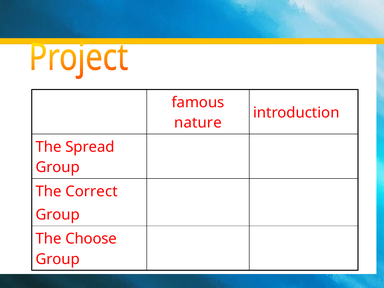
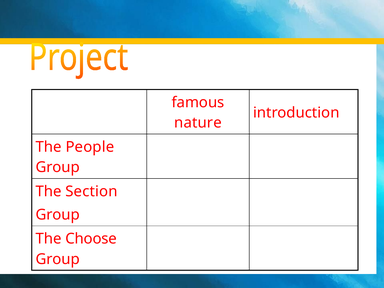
Spread: Spread -> People
Correct: Correct -> Section
